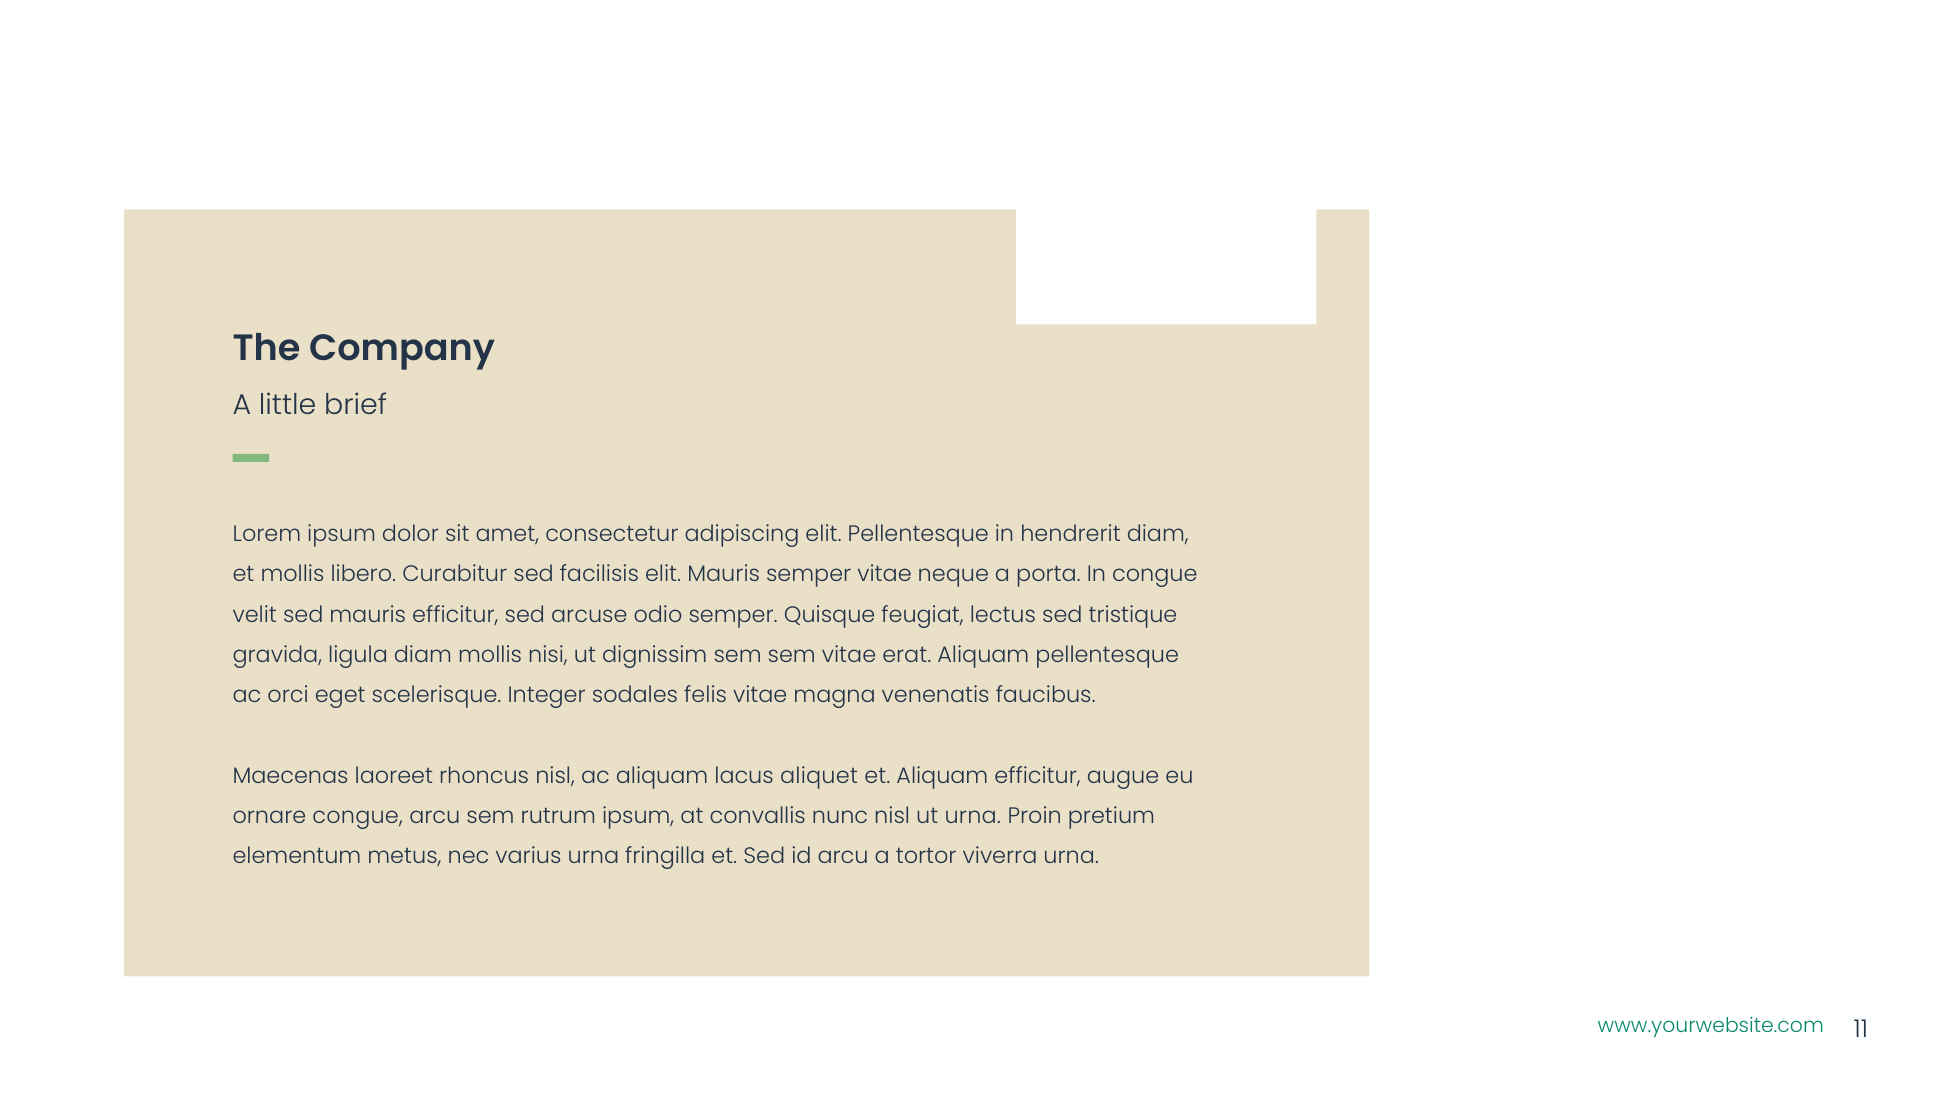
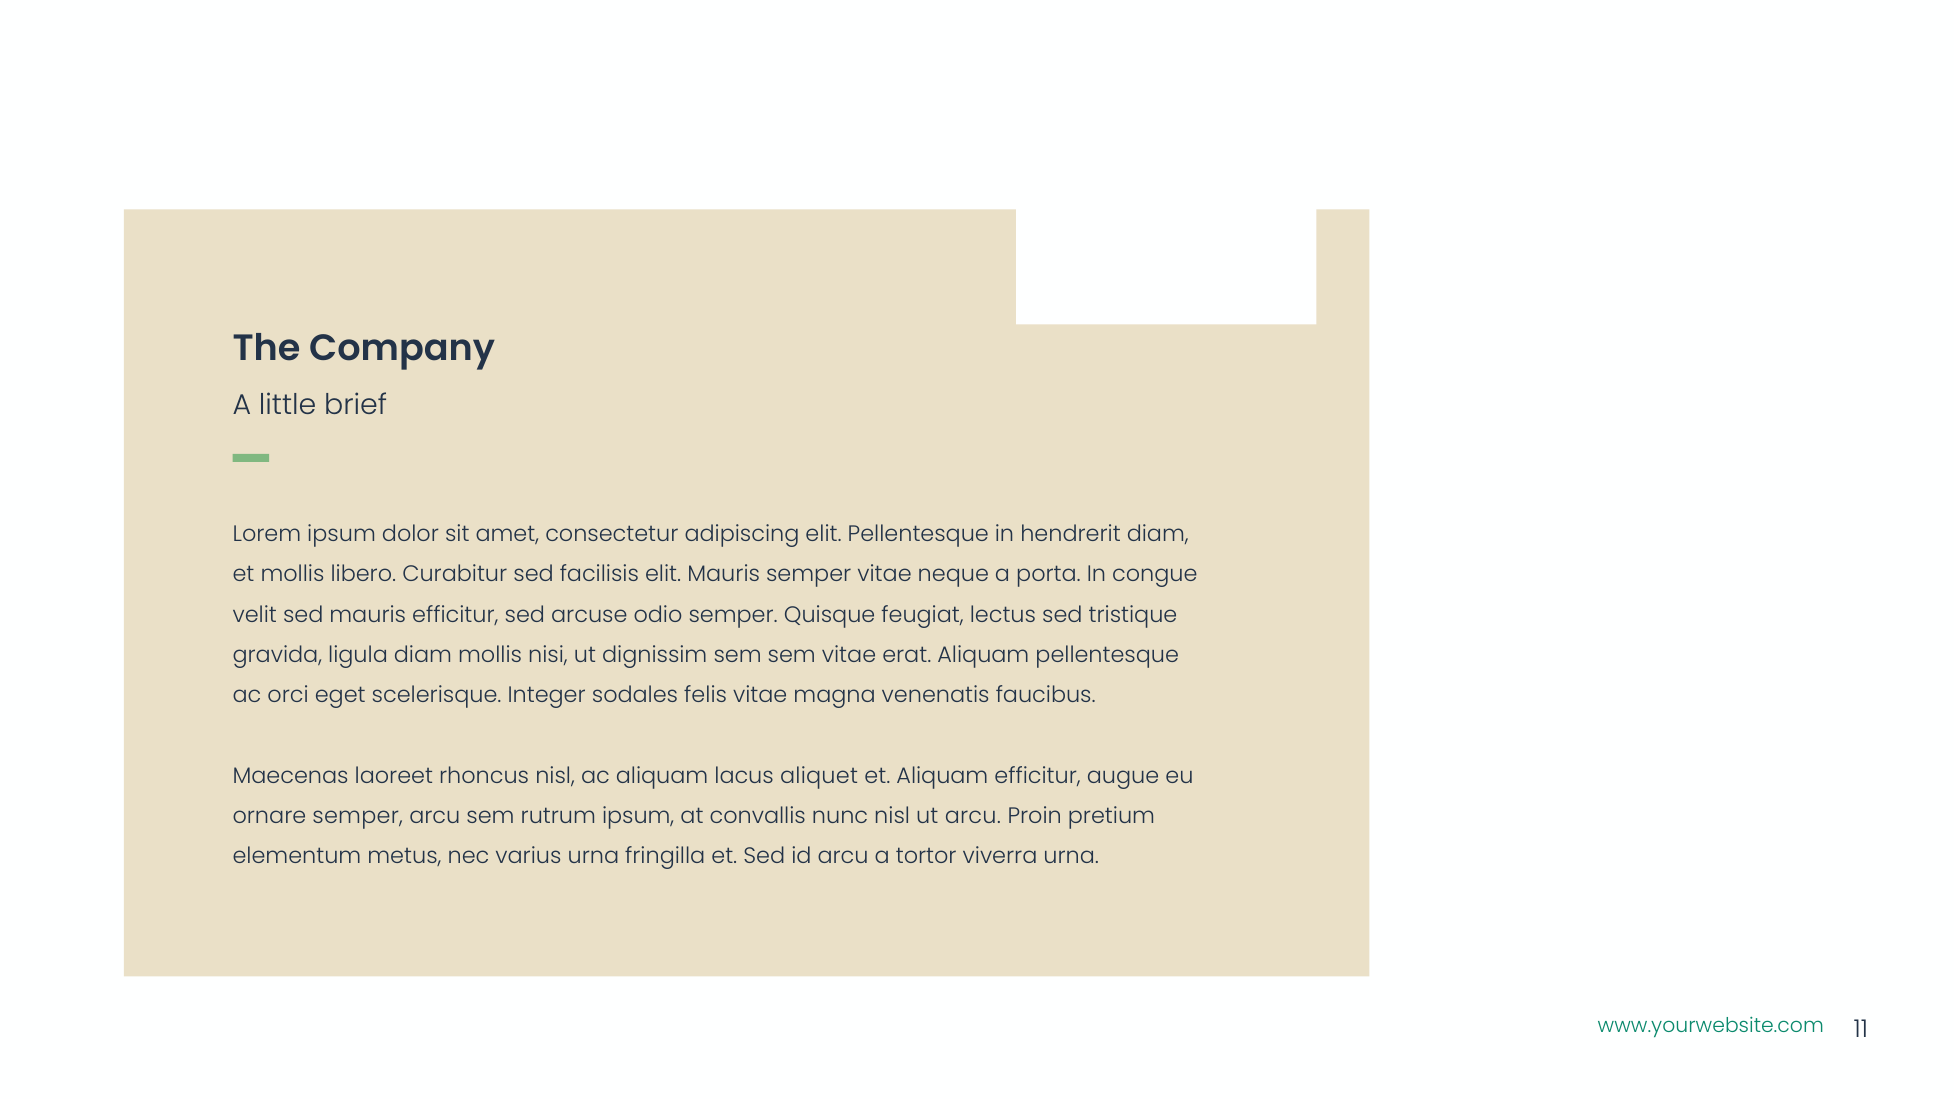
ornare congue: congue -> semper
ut urna: urna -> arcu
